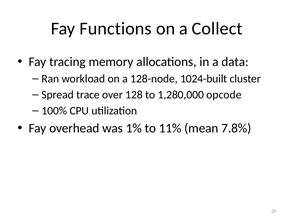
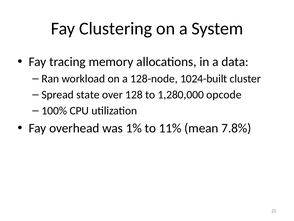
Functions: Functions -> Clustering
Collect: Collect -> System
trace: trace -> state
